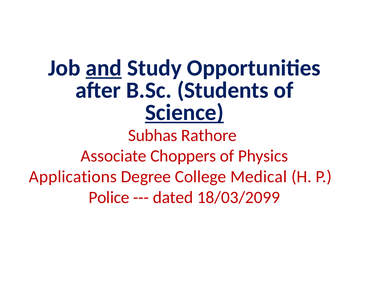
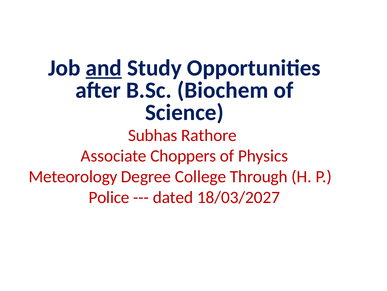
Students: Students -> Biochem
Science underline: present -> none
Applications: Applications -> Meteorology
Medical: Medical -> Through
18/03/2099: 18/03/2099 -> 18/03/2027
